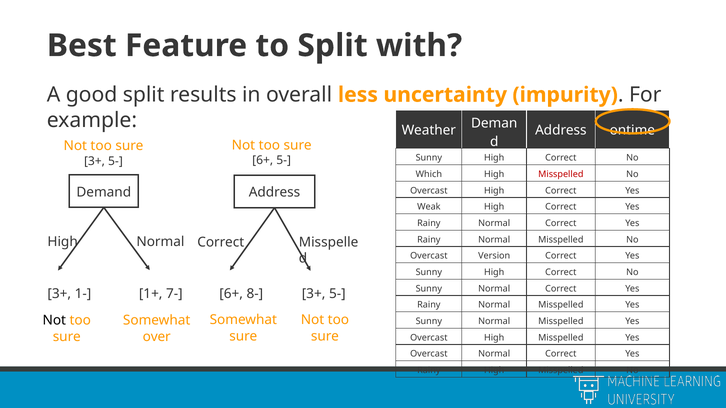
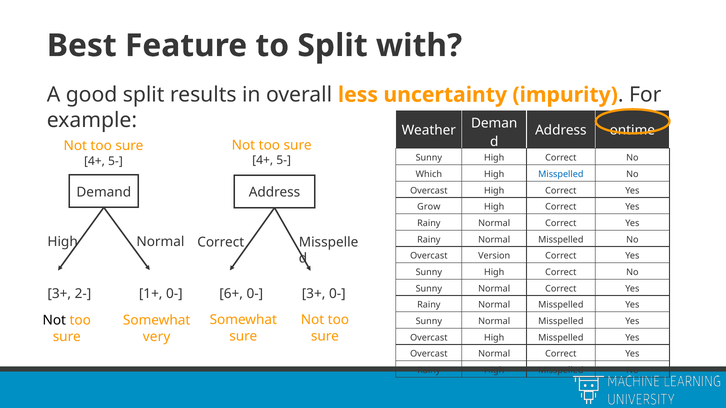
6+ at (263, 161): 6+ -> 4+
3+ at (95, 161): 3+ -> 4+
Misspelled at (561, 174) colour: red -> blue
Weak: Weak -> Grow
1-: 1- -> 2-
1+ 7-: 7- -> 0-
6+ 8-: 8- -> 0-
5- at (337, 294): 5- -> 0-
over: over -> very
